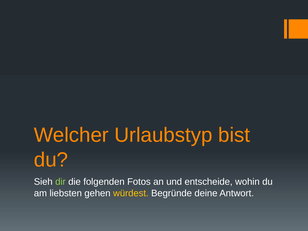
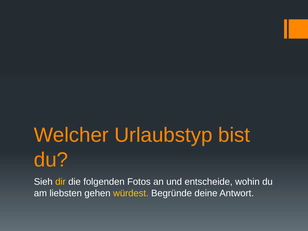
dir colour: light green -> yellow
